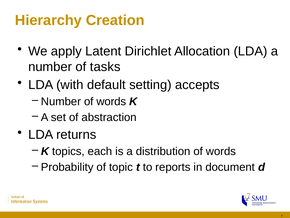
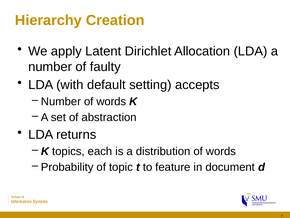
tasks: tasks -> faulty
reports: reports -> feature
